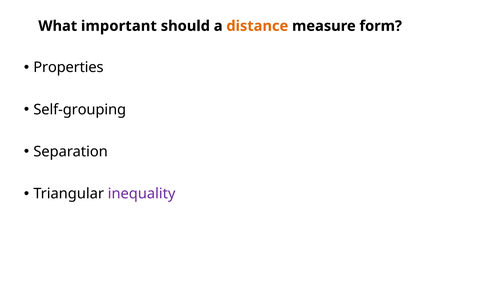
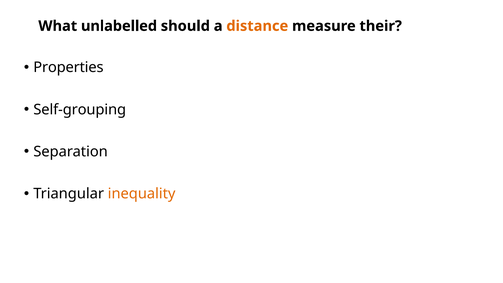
important: important -> unlabelled
form: form -> their
inequality colour: purple -> orange
